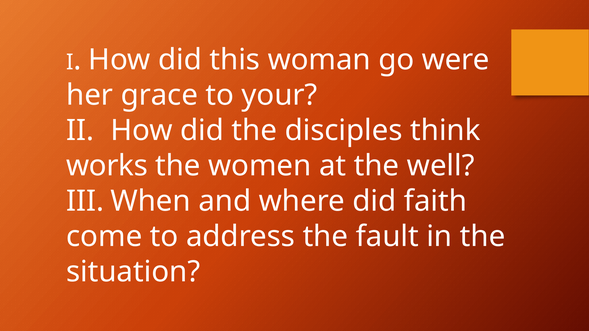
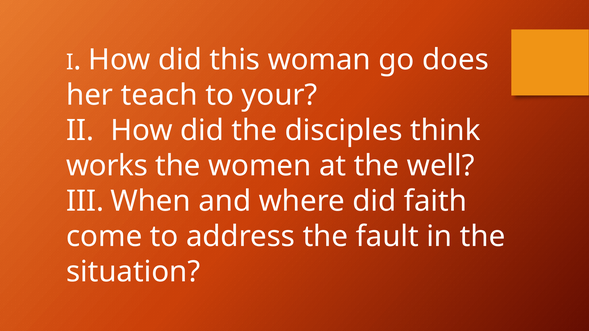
were: were -> does
grace: grace -> teach
